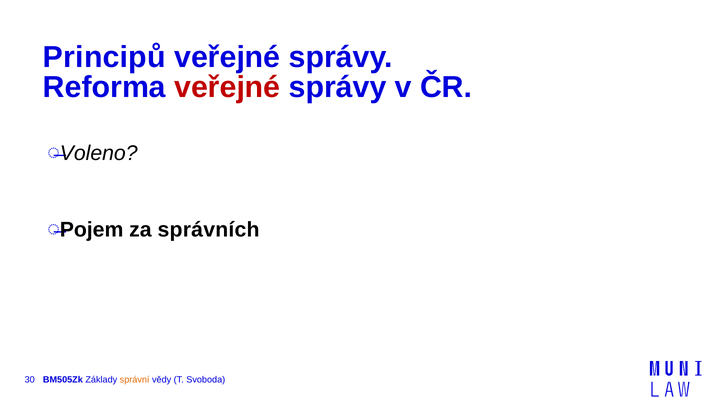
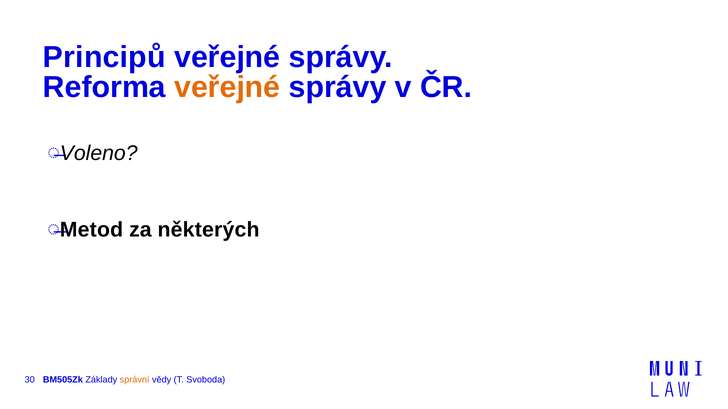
veřejné at (227, 88) colour: red -> orange
Pojem: Pojem -> Metod
správních: správních -> některých
